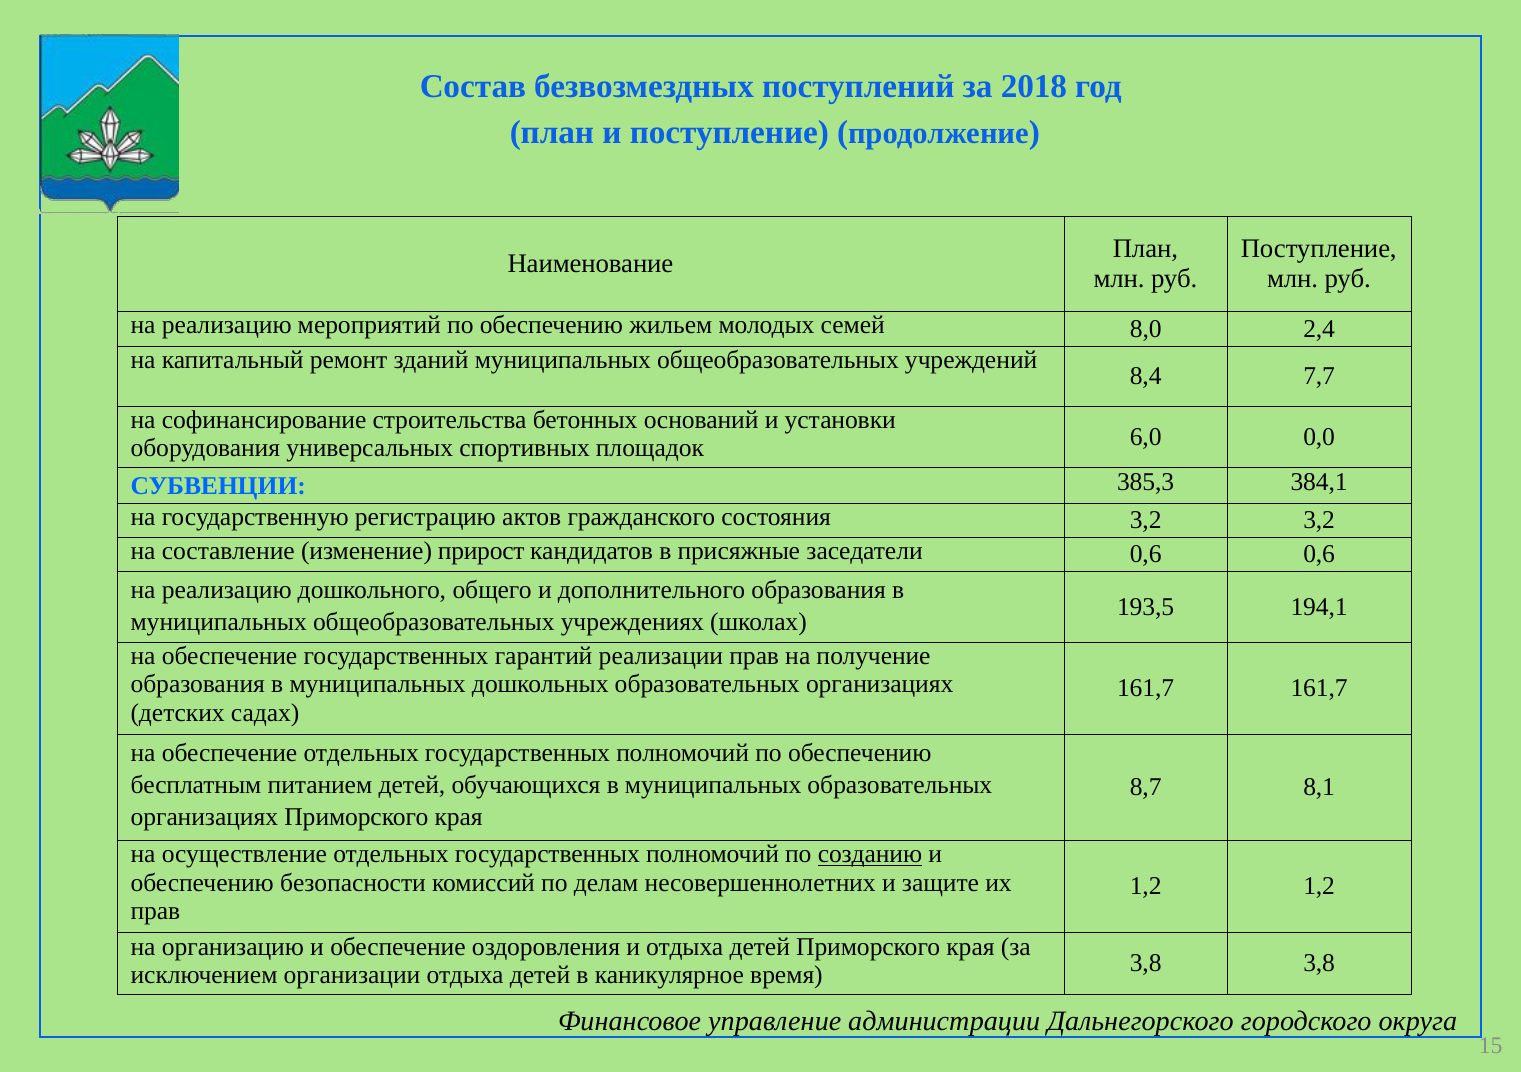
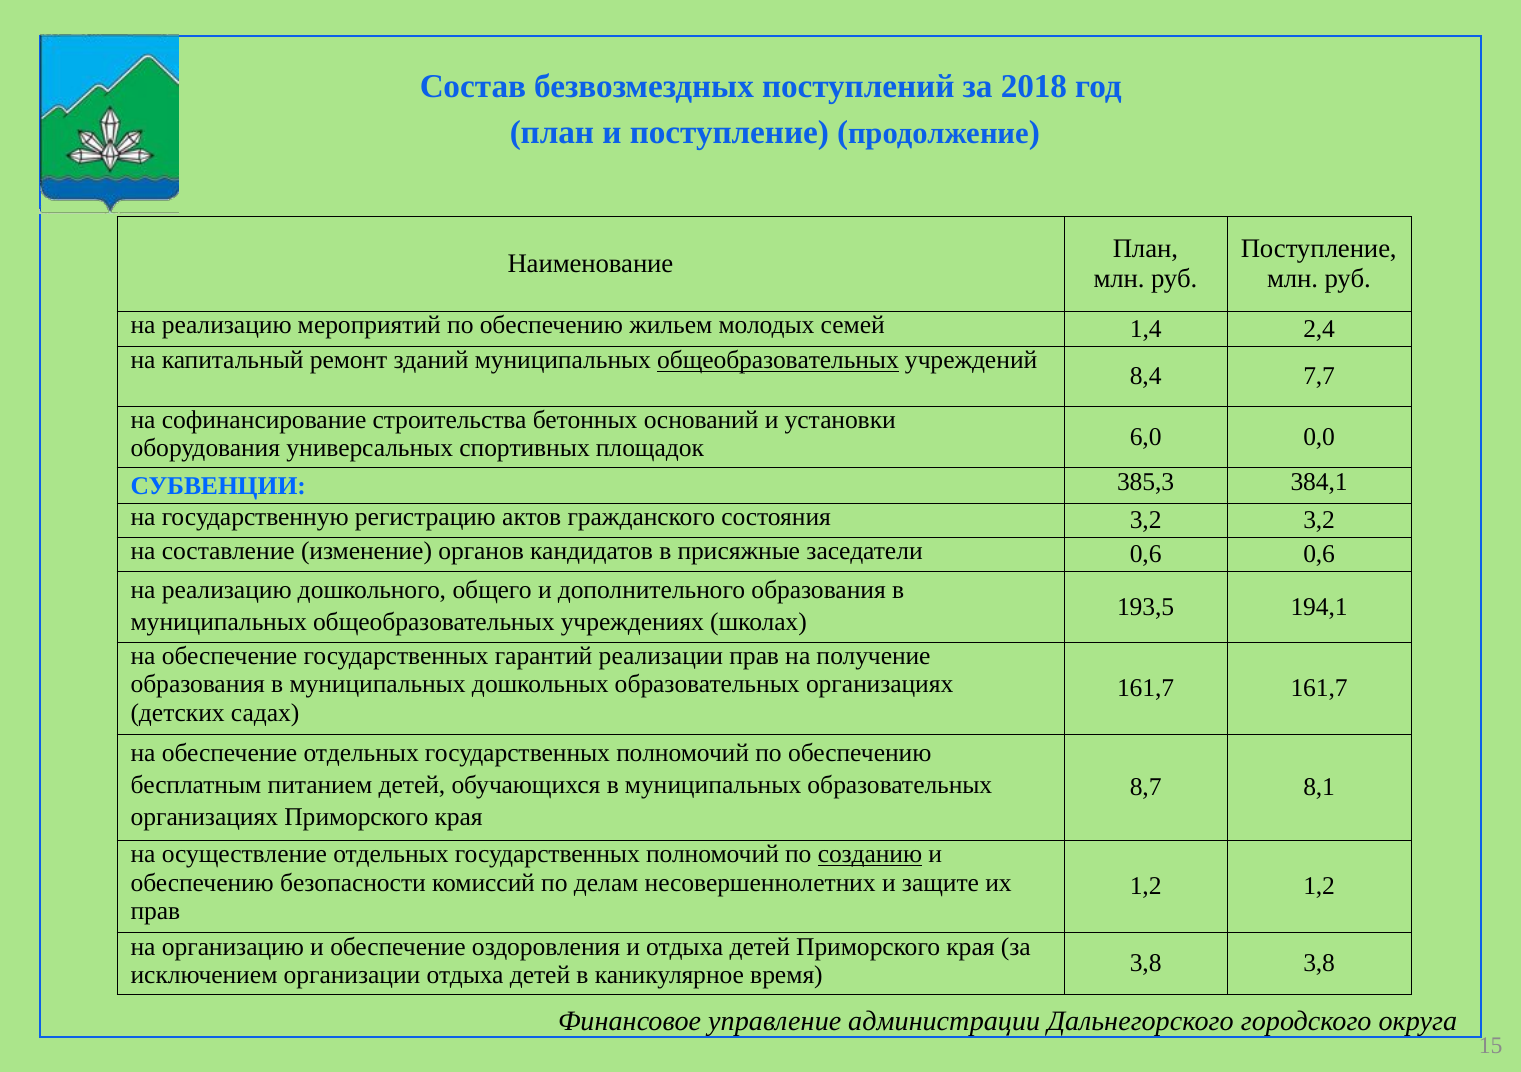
8,0: 8,0 -> 1,4
общеобразовательных at (778, 361) underline: none -> present
прирост: прирост -> органов
